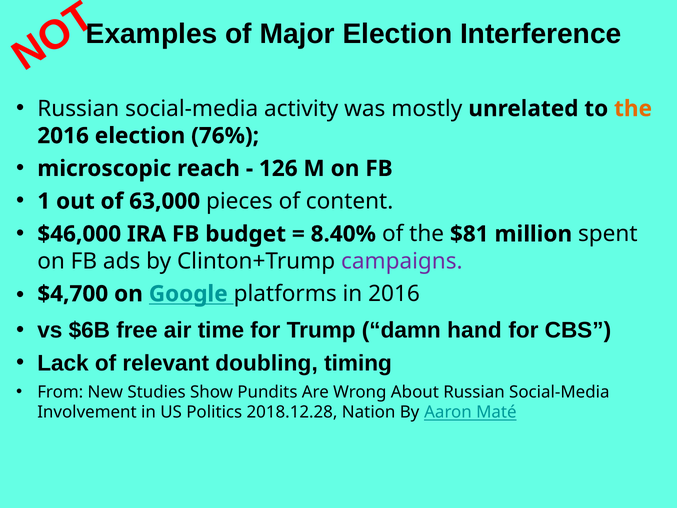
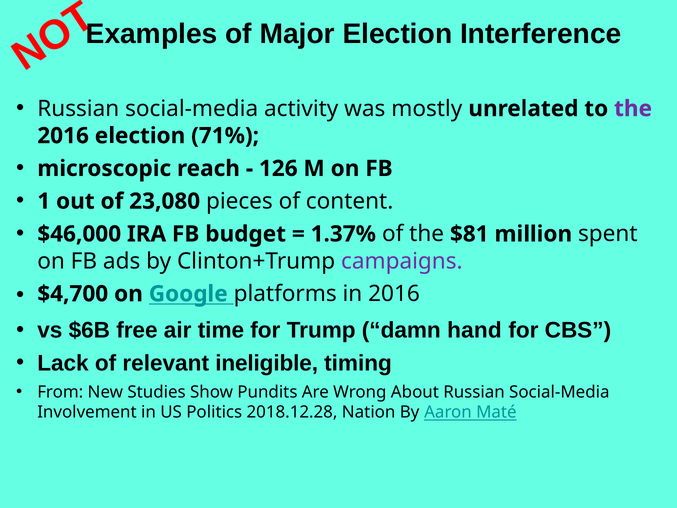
the at (633, 109) colour: orange -> purple
76%: 76% -> 71%
63,000: 63,000 -> 23,080
8.40%: 8.40% -> 1.37%
doubling: doubling -> ineligible
